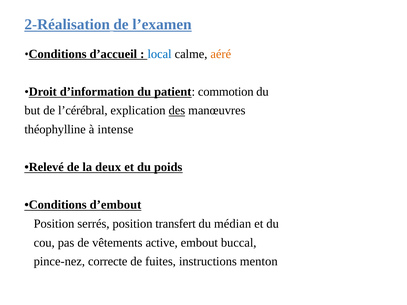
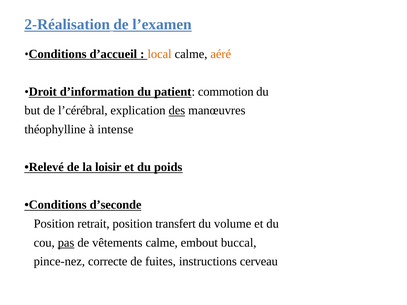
local colour: blue -> orange
deux: deux -> loisir
d’embout: d’embout -> d’seconde
serrés: serrés -> retrait
médian: médian -> volume
pas underline: none -> present
vêtements active: active -> calme
menton: menton -> cerveau
